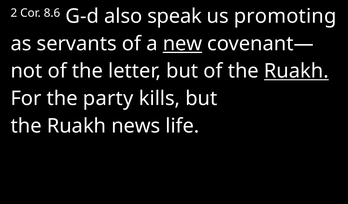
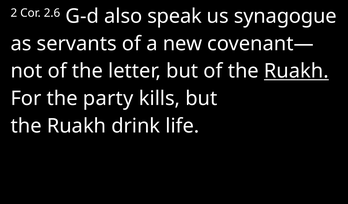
8.6: 8.6 -> 2.6
promoting: promoting -> synagogue
new underline: present -> none
news: news -> drink
